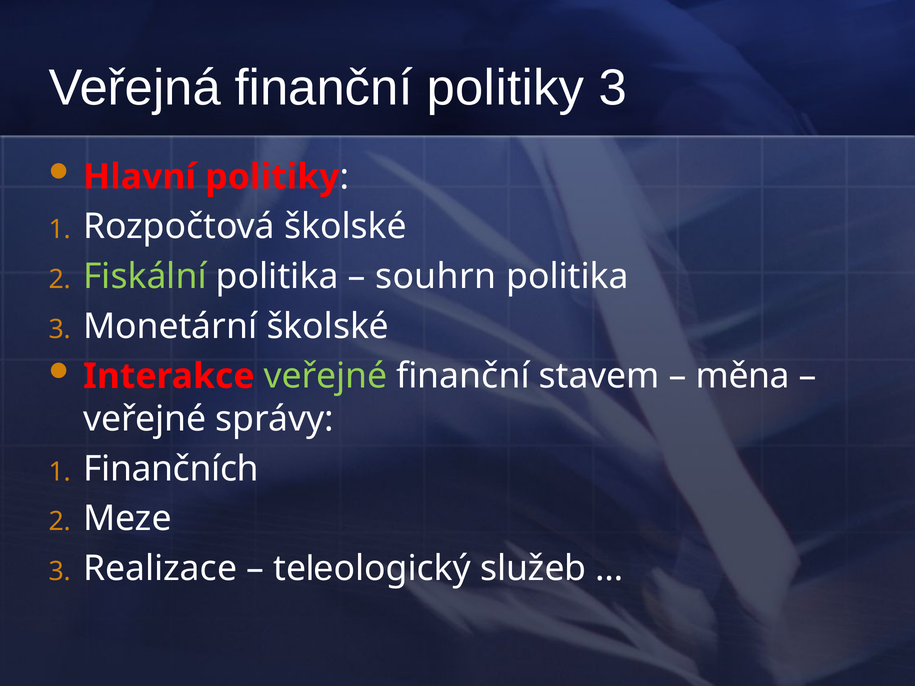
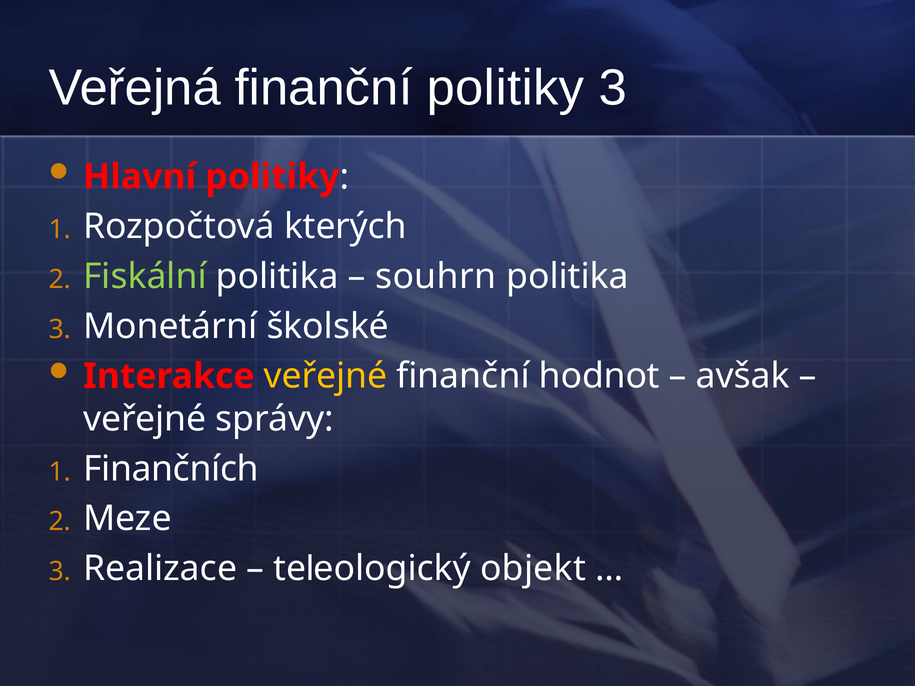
Rozpočtová školské: školské -> kterých
veřejné at (325, 376) colour: light green -> yellow
stavem: stavem -> hodnot
měna: měna -> avšak
služeb: služeb -> objekt
